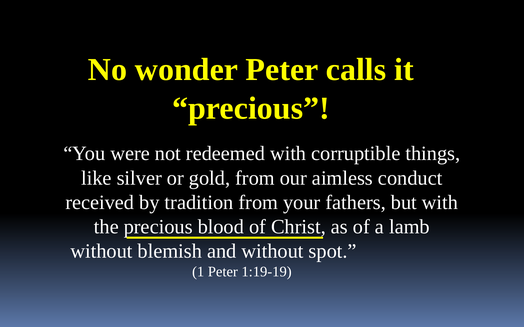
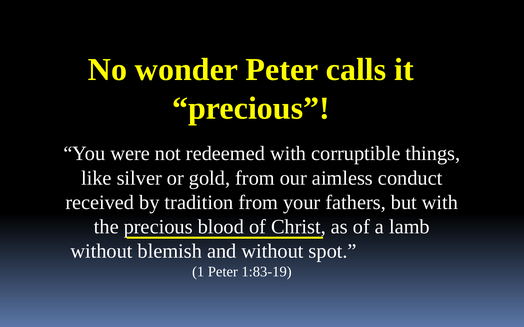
1:19-19: 1:19-19 -> 1:83-19
